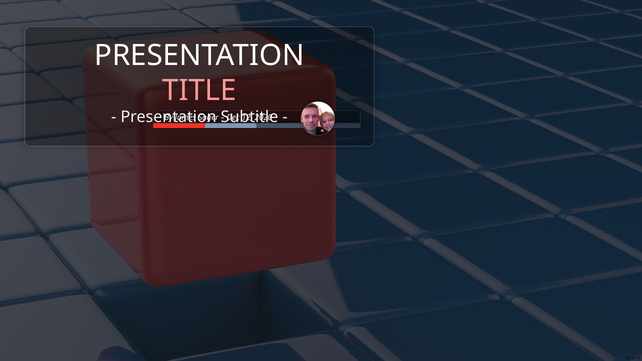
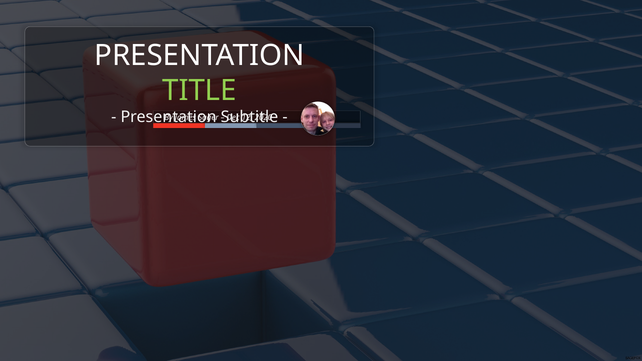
TITLE colour: pink -> light green
